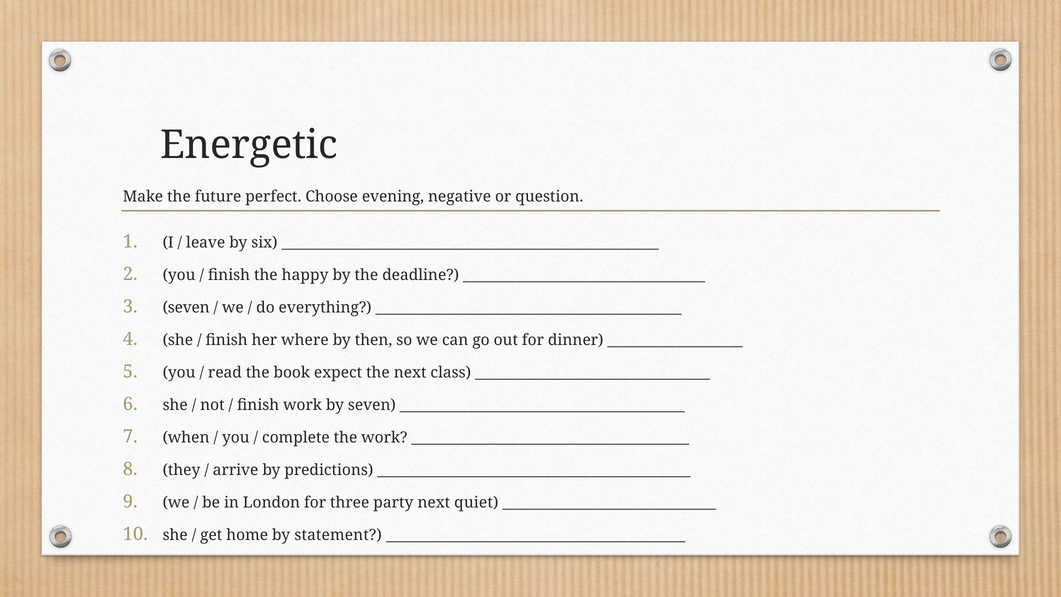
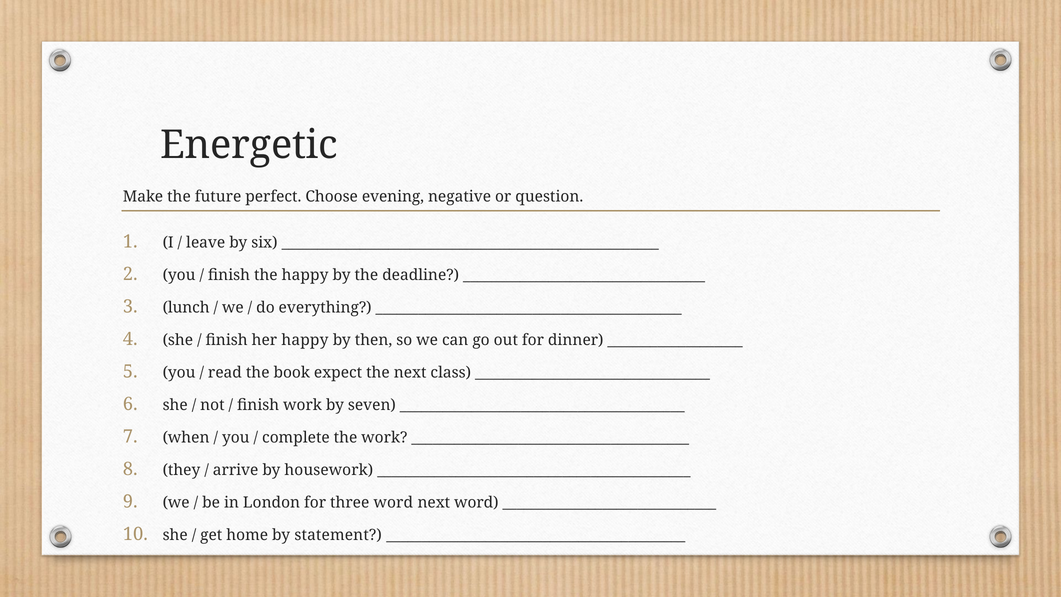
seven at (186, 307): seven -> lunch
her where: where -> happy
predictions: predictions -> housework
three party: party -> word
next quiet: quiet -> word
